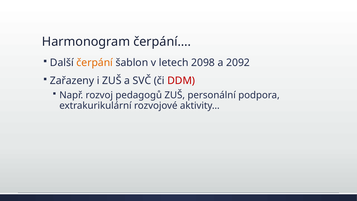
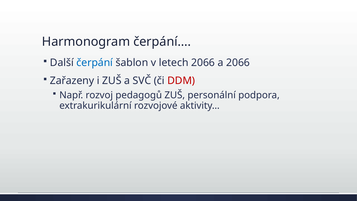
čerpání colour: orange -> blue
letech 2098: 2098 -> 2066
a 2092: 2092 -> 2066
